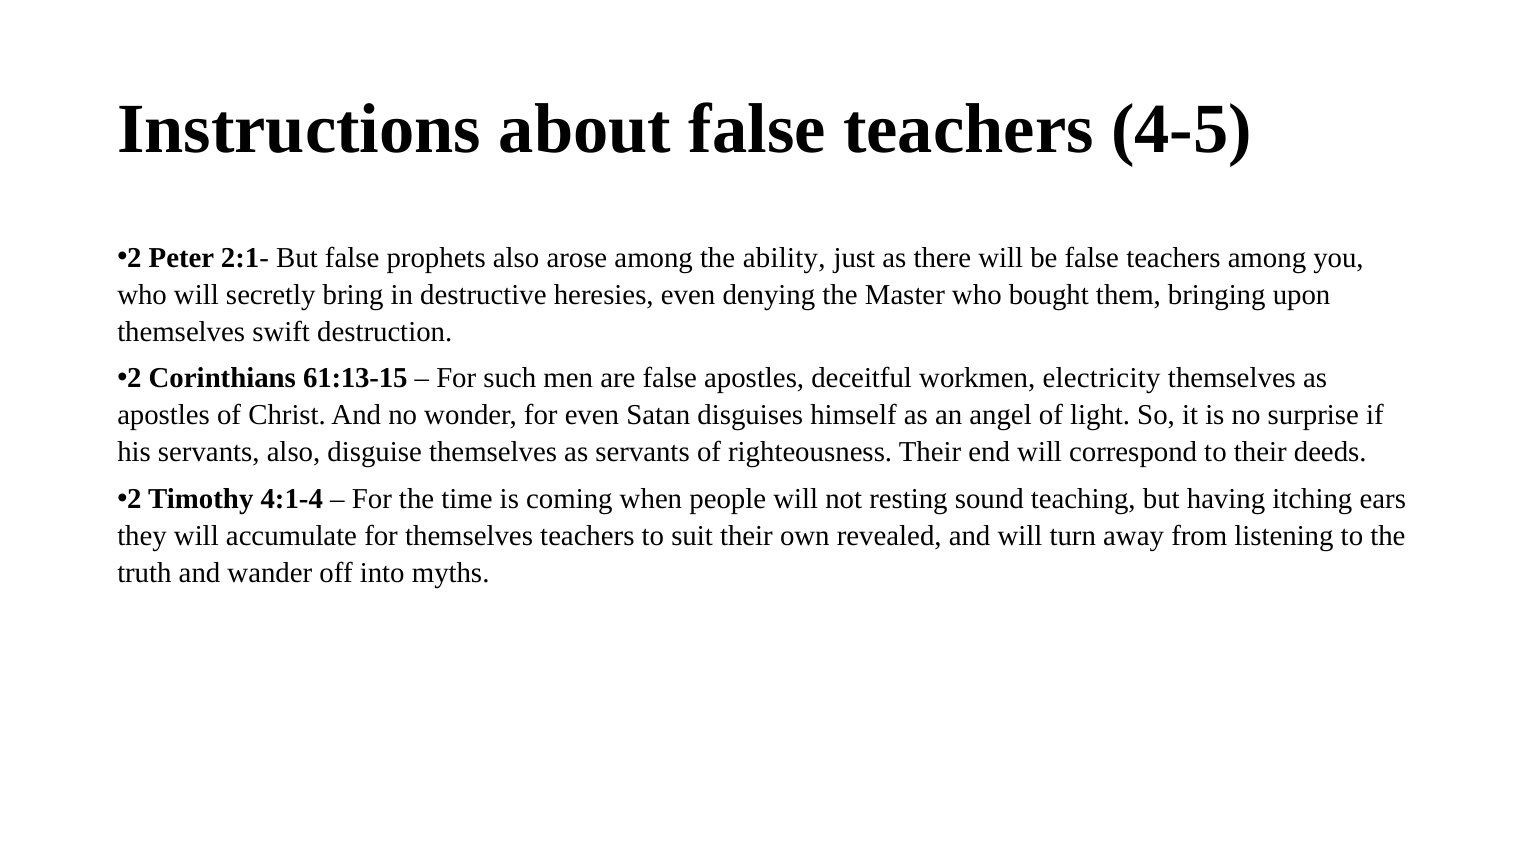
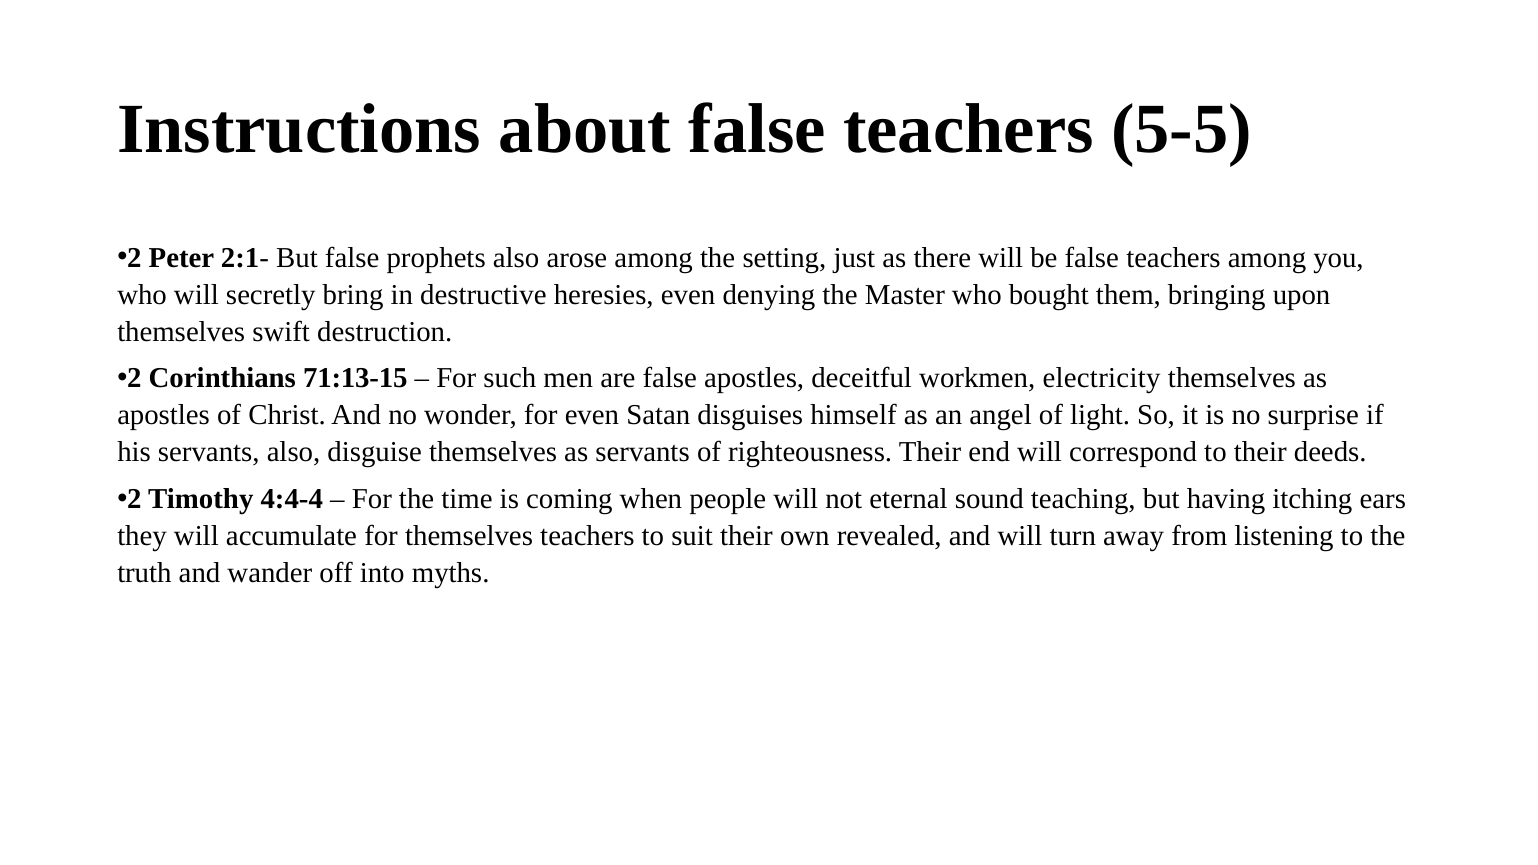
4-5: 4-5 -> 5-5
ability: ability -> setting
61:13-15: 61:13-15 -> 71:13-15
4:1-4: 4:1-4 -> 4:4-4
resting: resting -> eternal
